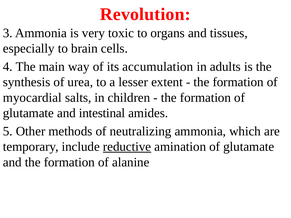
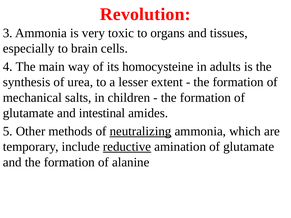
accumulation: accumulation -> homocysteine
myocardial: myocardial -> mechanical
neutralizing underline: none -> present
